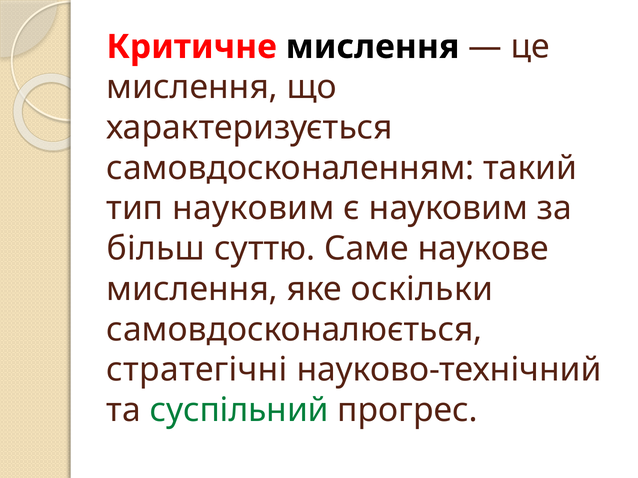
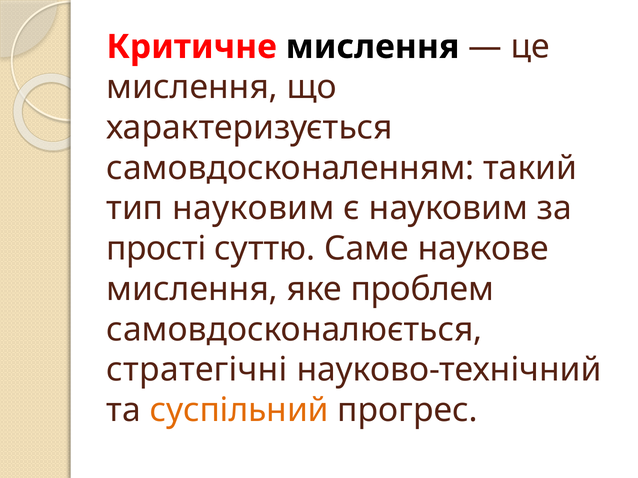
більш: більш -> прості
оскільки: оскільки -> проблем
суспільний colour: green -> orange
